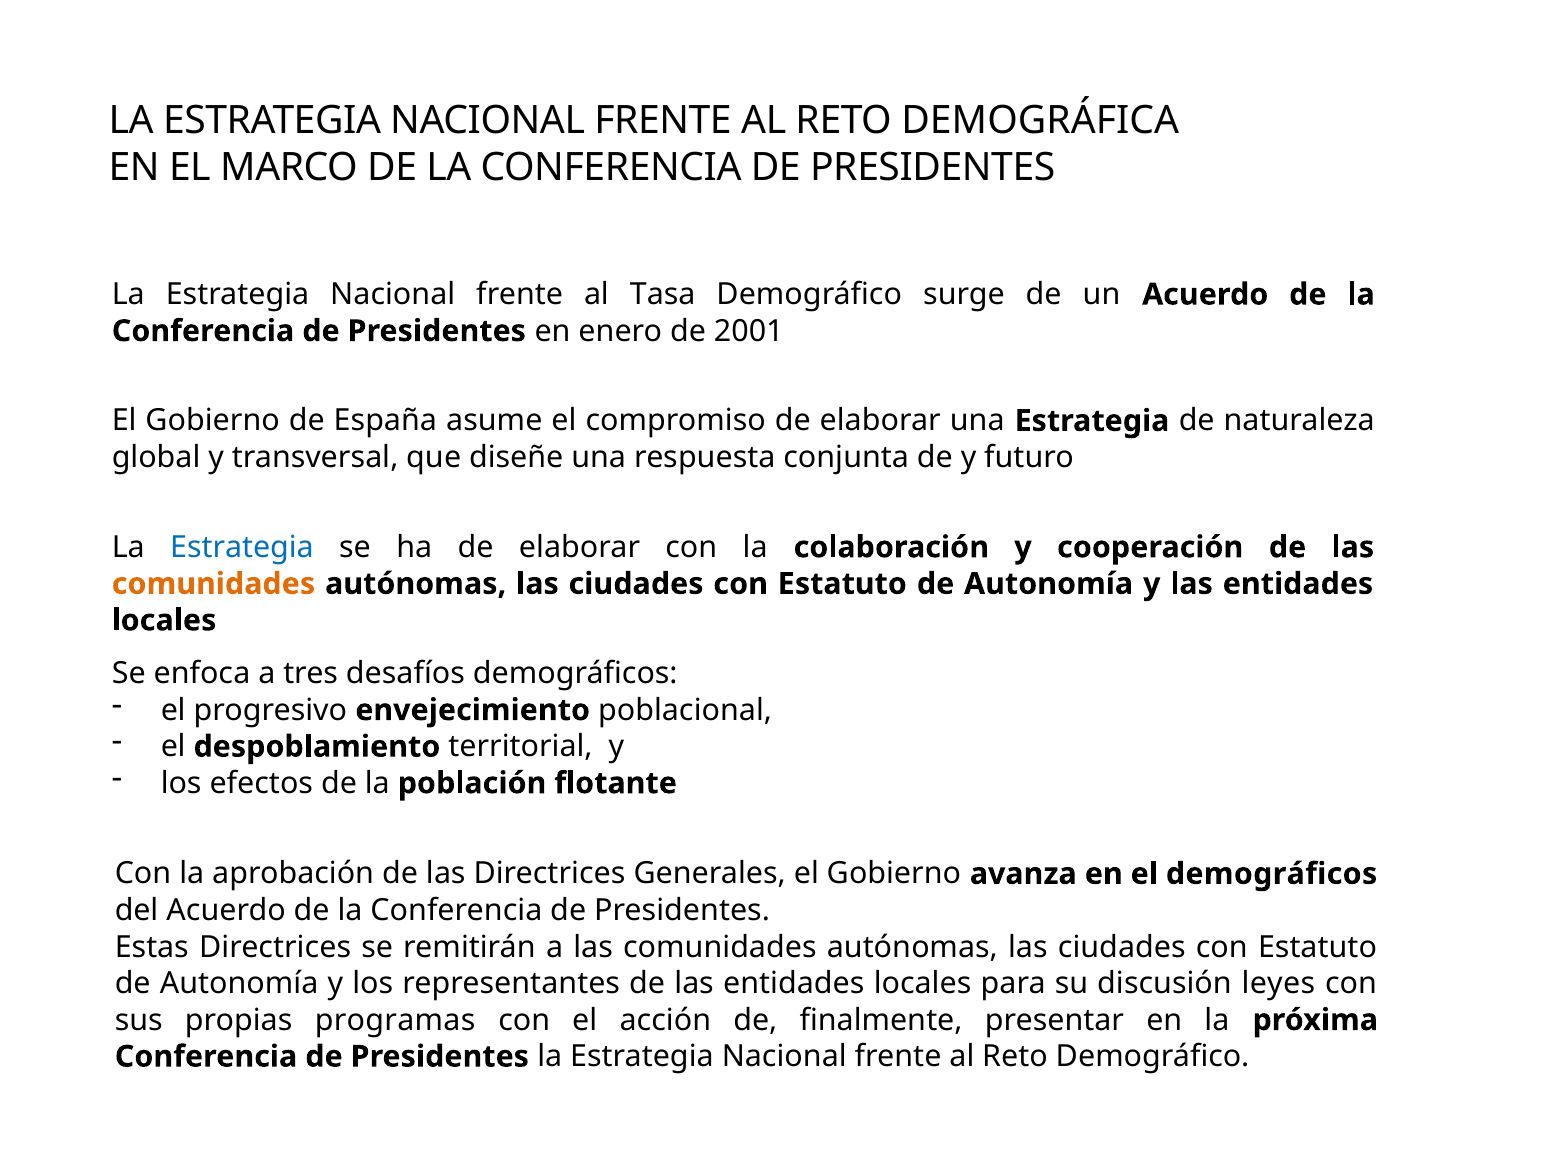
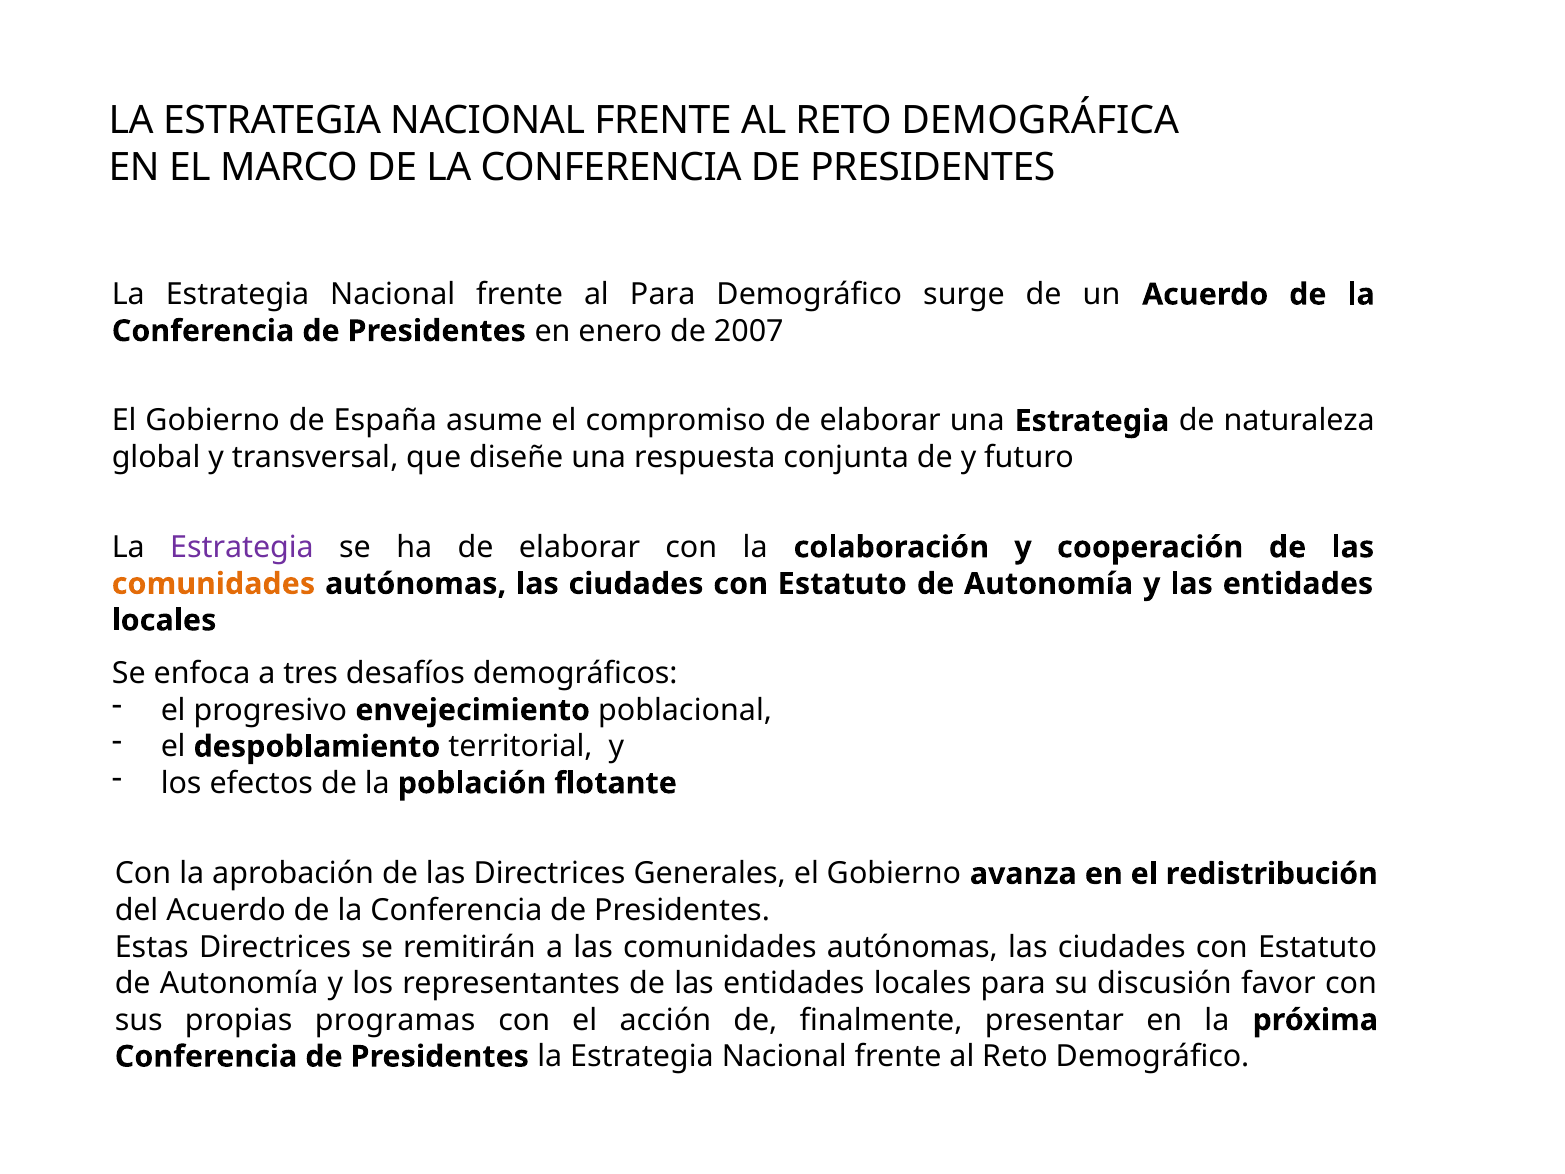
al Tasa: Tasa -> Para
2001: 2001 -> 2007
Estrategia at (242, 547) colour: blue -> purple
el demográficos: demográficos -> redistribución
leyes: leyes -> favor
